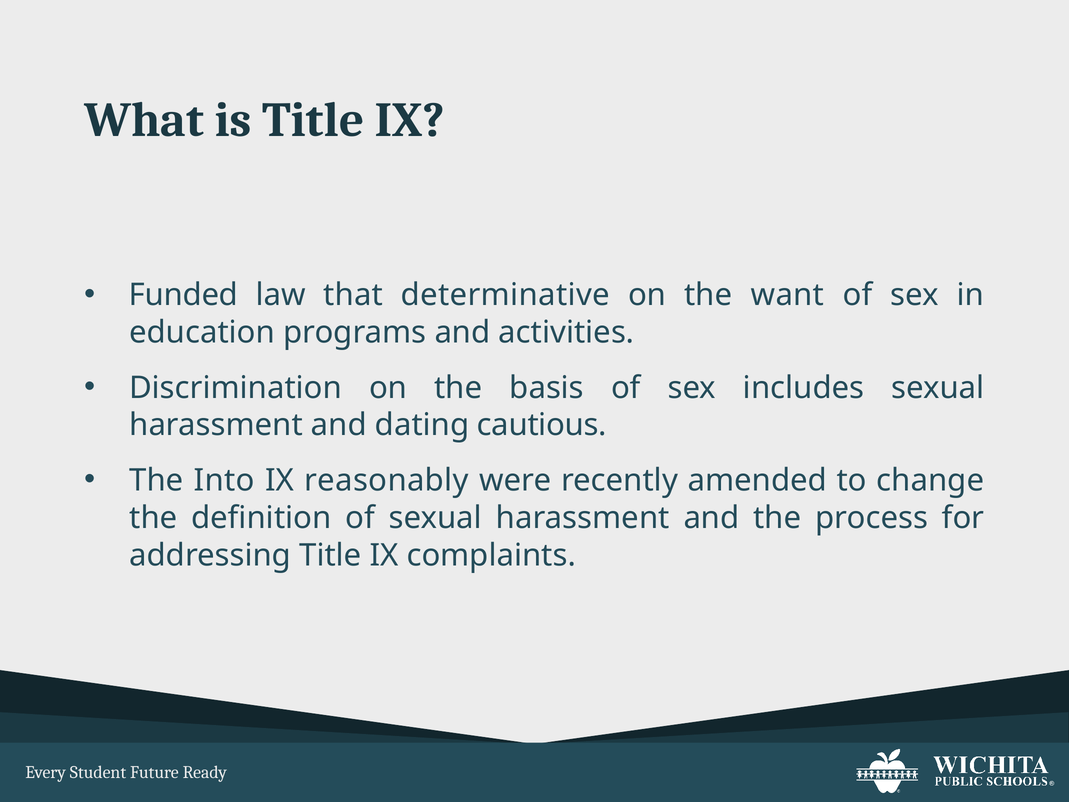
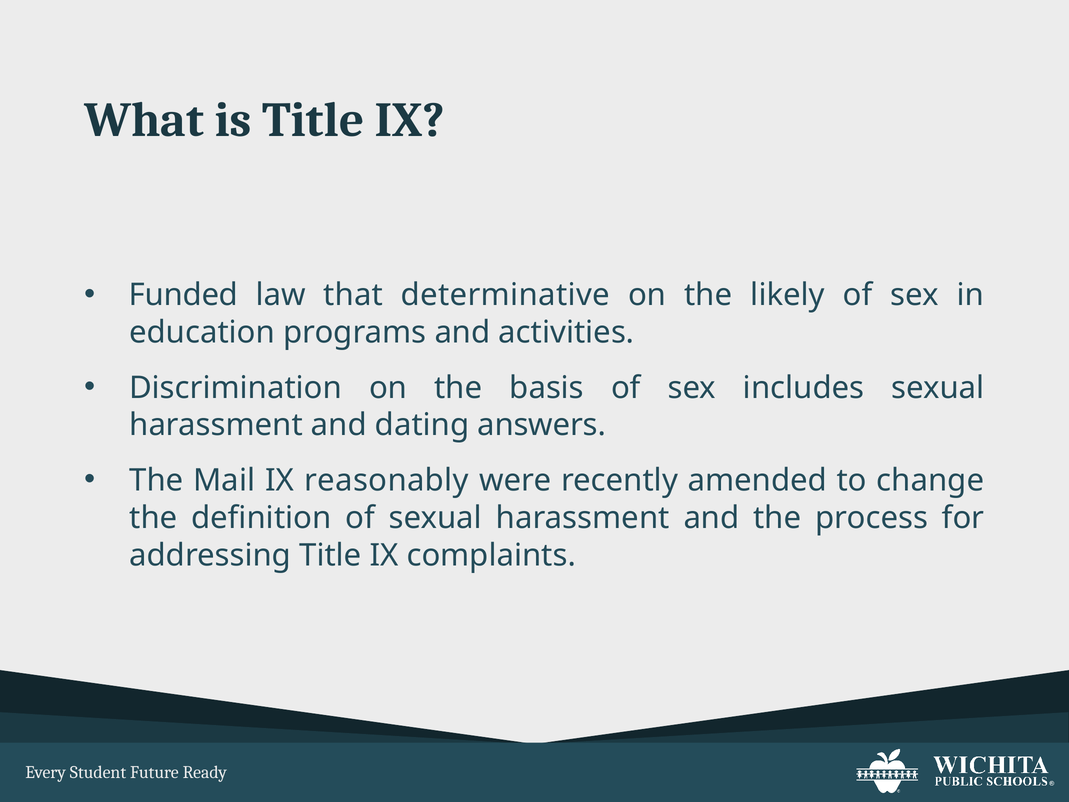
want: want -> likely
cautious: cautious -> answers
Into: Into -> Mail
